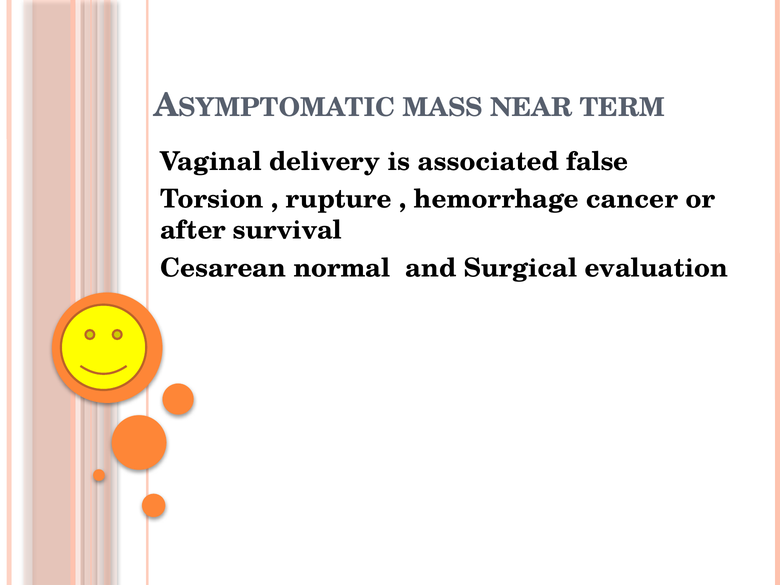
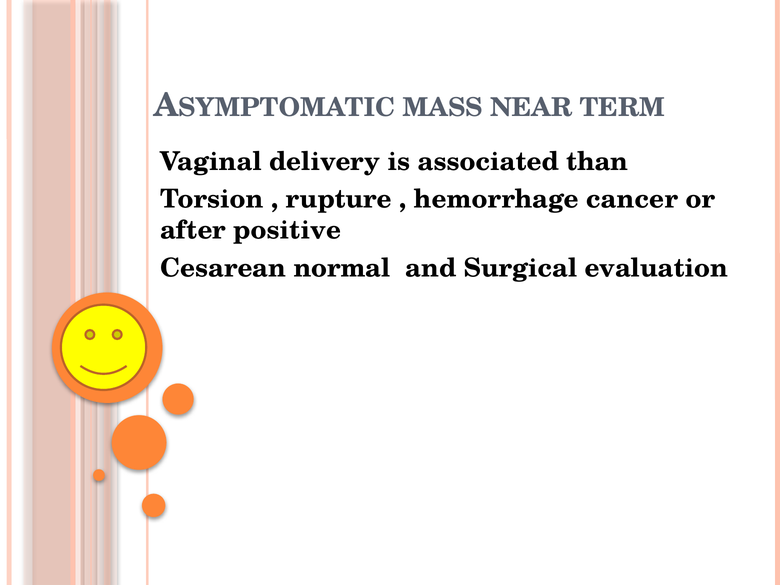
false: false -> than
survival: survival -> positive
